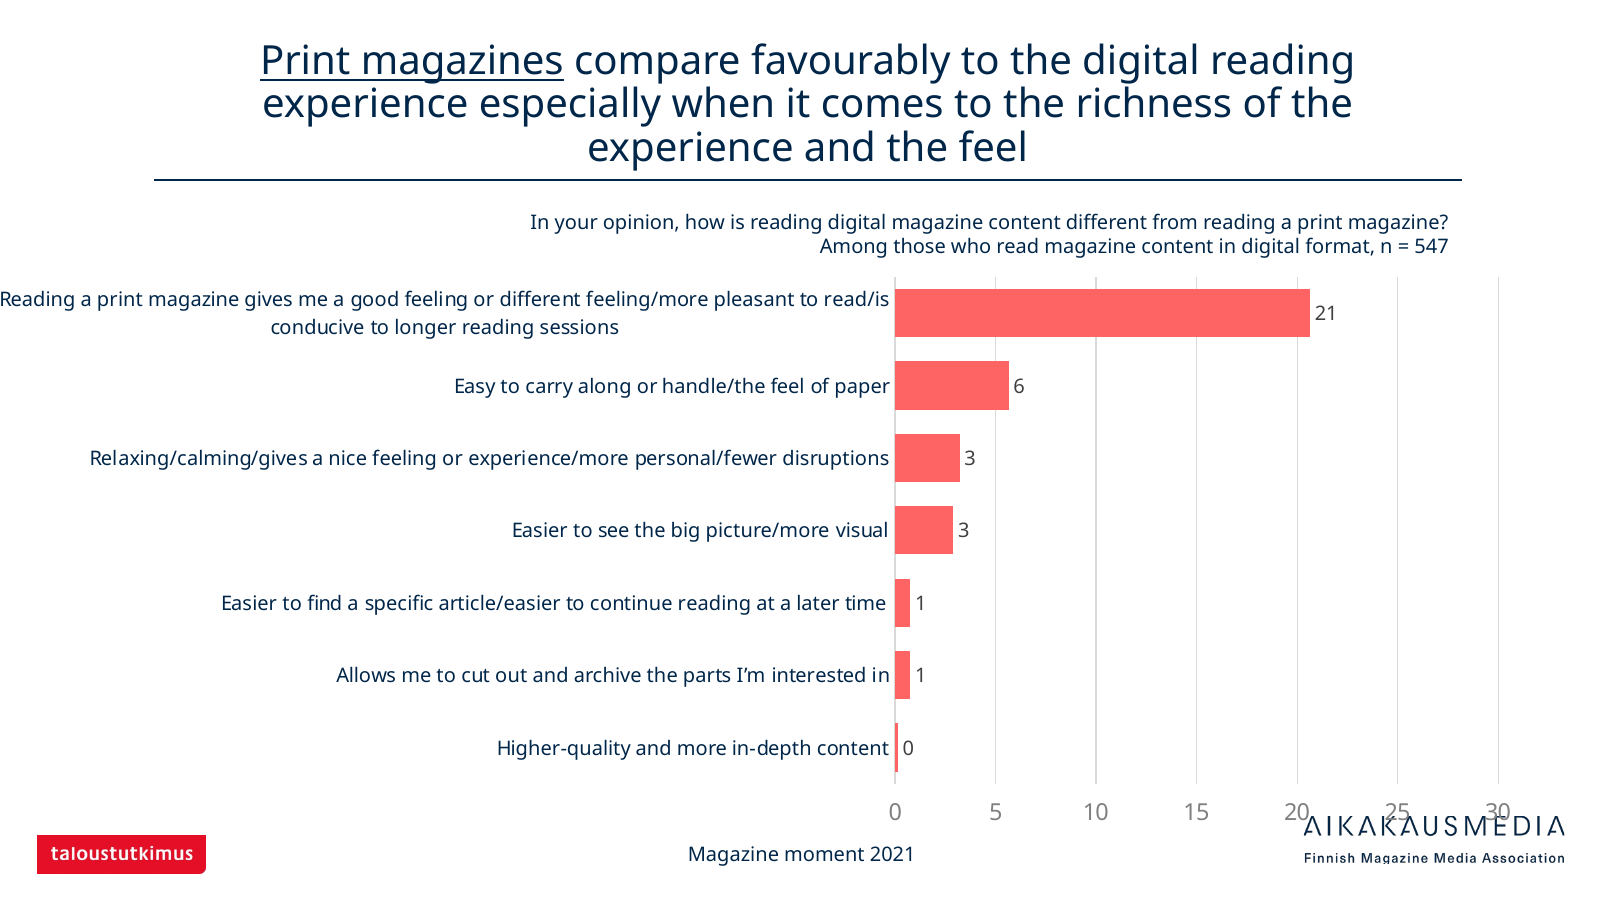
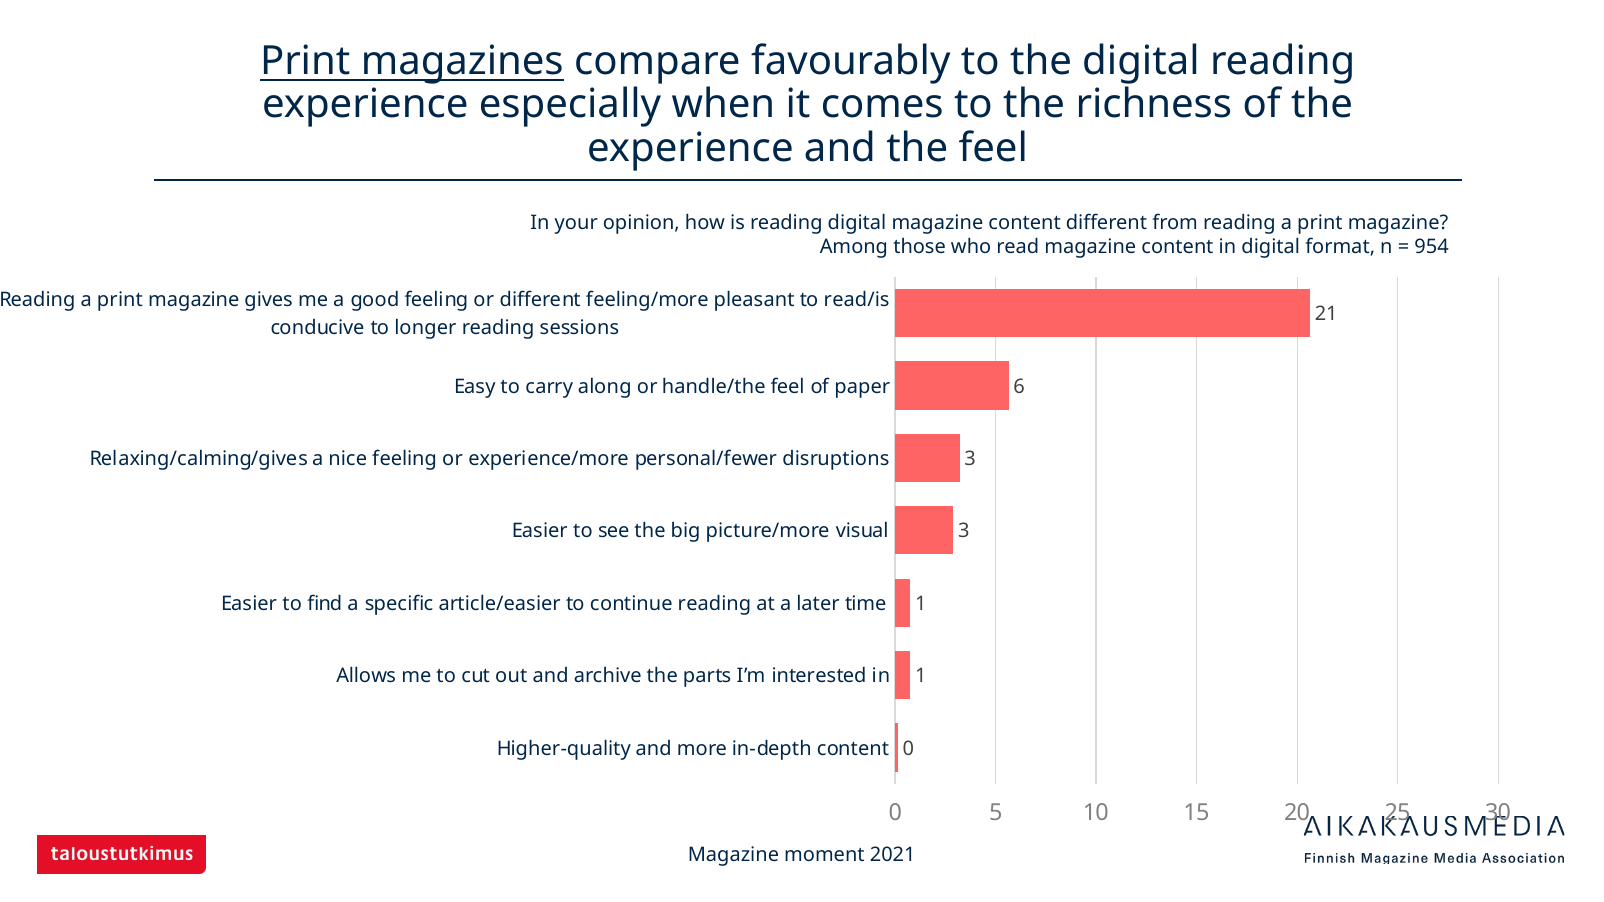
547: 547 -> 954
